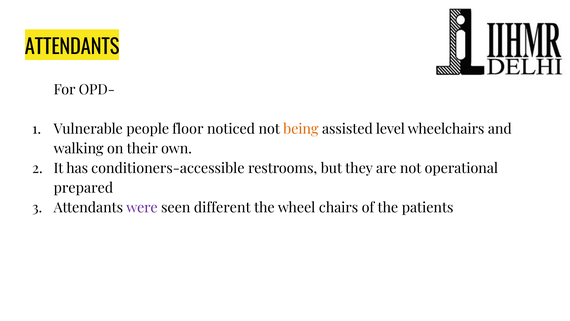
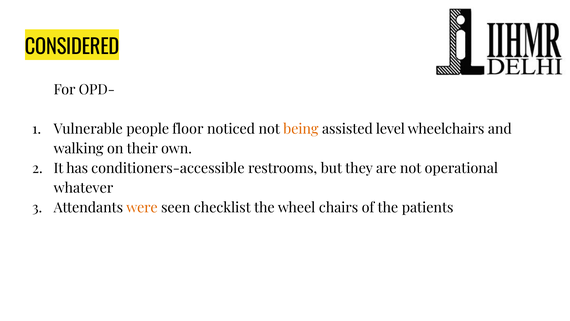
ATTENDANTS at (72, 47): ATTENDANTS -> CONSIDERED
prepared: prepared -> whatever
were colour: purple -> orange
different: different -> checklist
